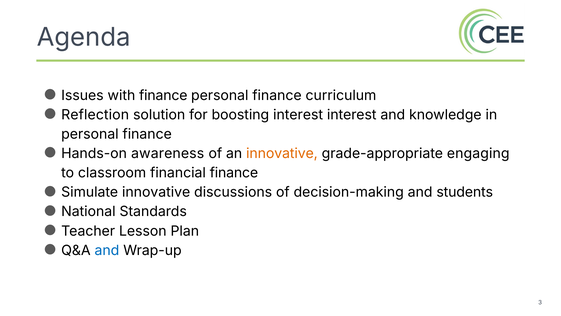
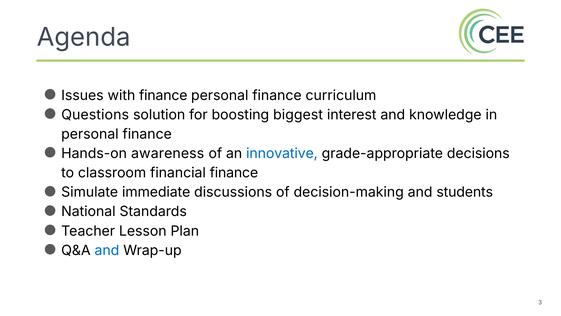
Reflection: Reflection -> Questions
boosting interest: interest -> biggest
innovative at (282, 153) colour: orange -> blue
engaging: engaging -> decisions
Simulate innovative: innovative -> immediate
